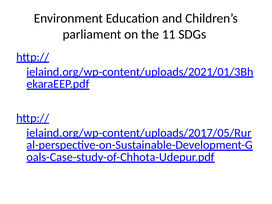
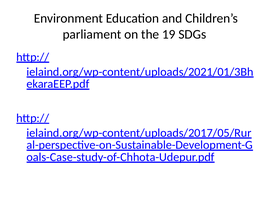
11: 11 -> 19
